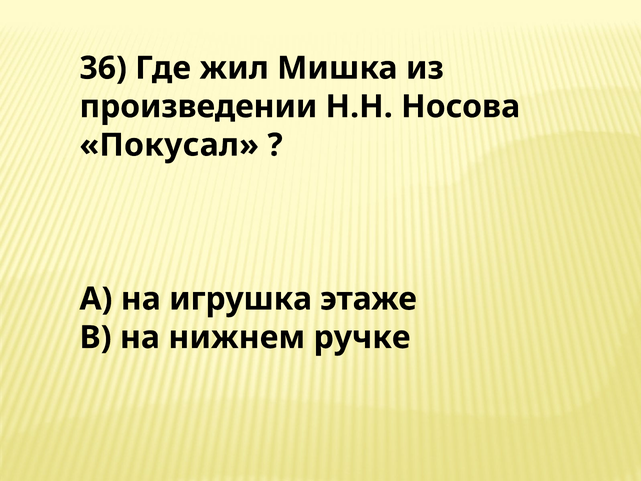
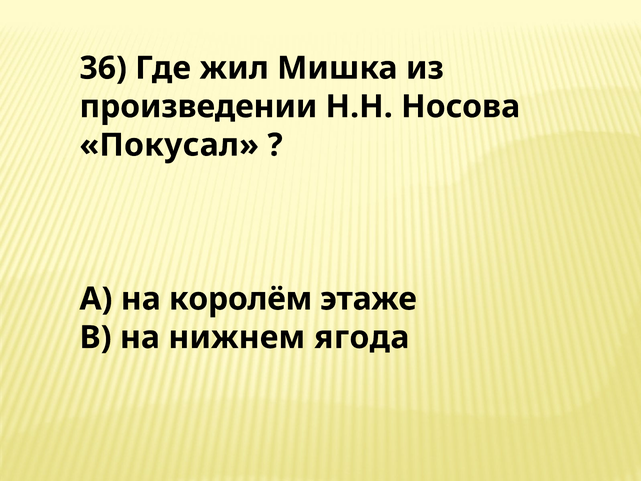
игрушка: игрушка -> королём
ручке: ручке -> ягода
